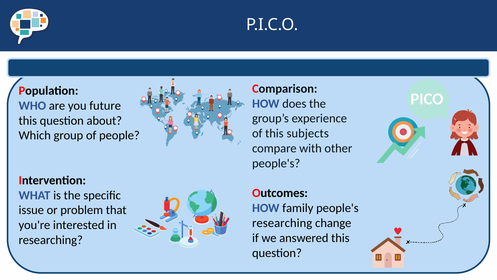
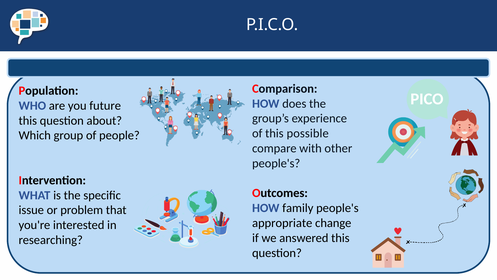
subjects: subjects -> possible
researching at (282, 223): researching -> appropriate
